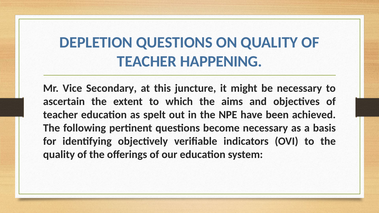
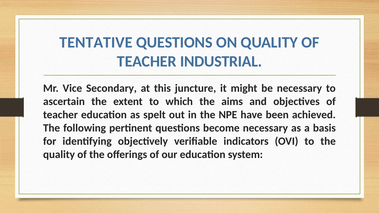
DEPLETION: DEPLETION -> TENTATIVE
HAPPENING: HAPPENING -> INDUSTRIAL
